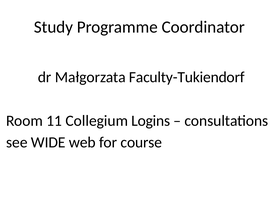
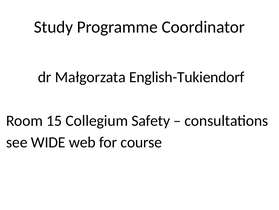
Faculty-Tukiendorf: Faculty-Tukiendorf -> English-Tukiendorf
11: 11 -> 15
Logins: Logins -> Safety
